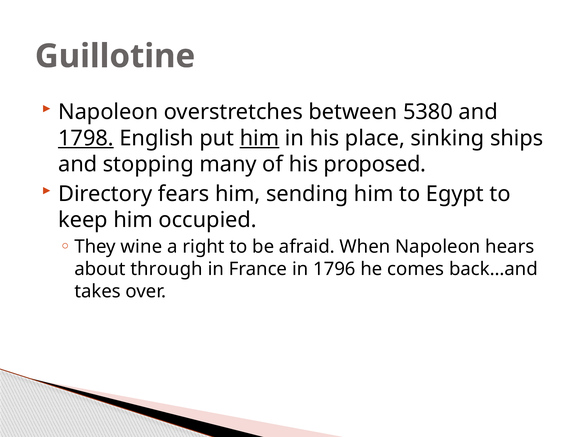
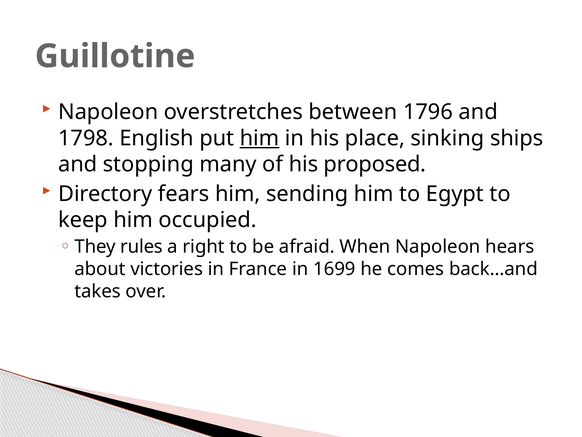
5380: 5380 -> 1796
1798 underline: present -> none
wine: wine -> rules
through: through -> victories
1796: 1796 -> 1699
